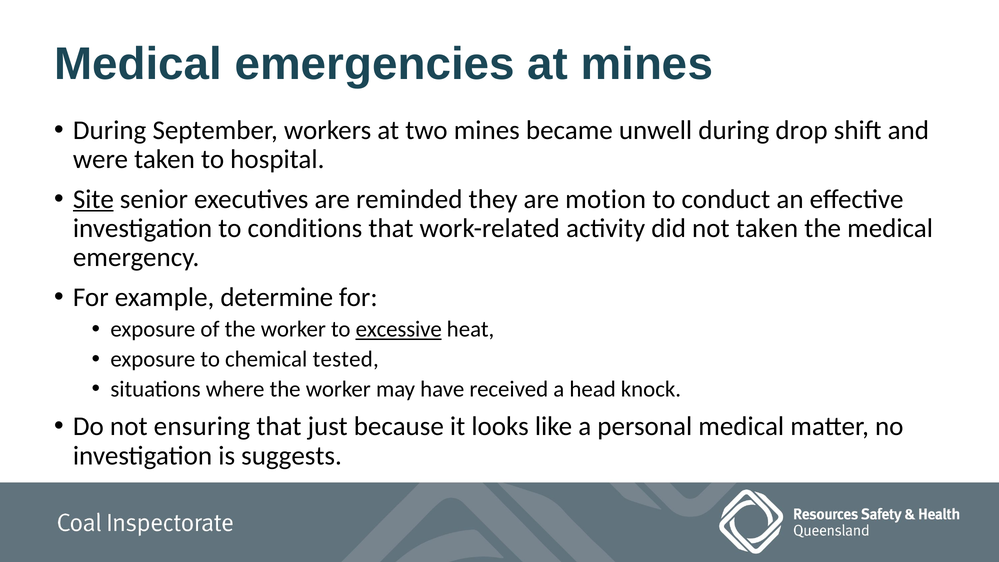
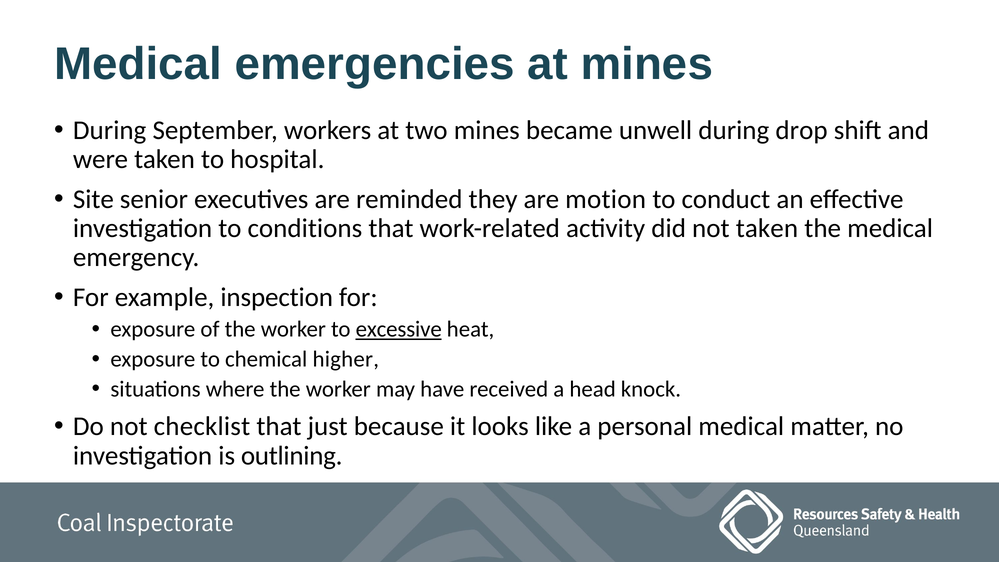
Site underline: present -> none
determine: determine -> inspection
tested: tested -> higher
ensuring: ensuring -> checklist
suggests: suggests -> outlining
